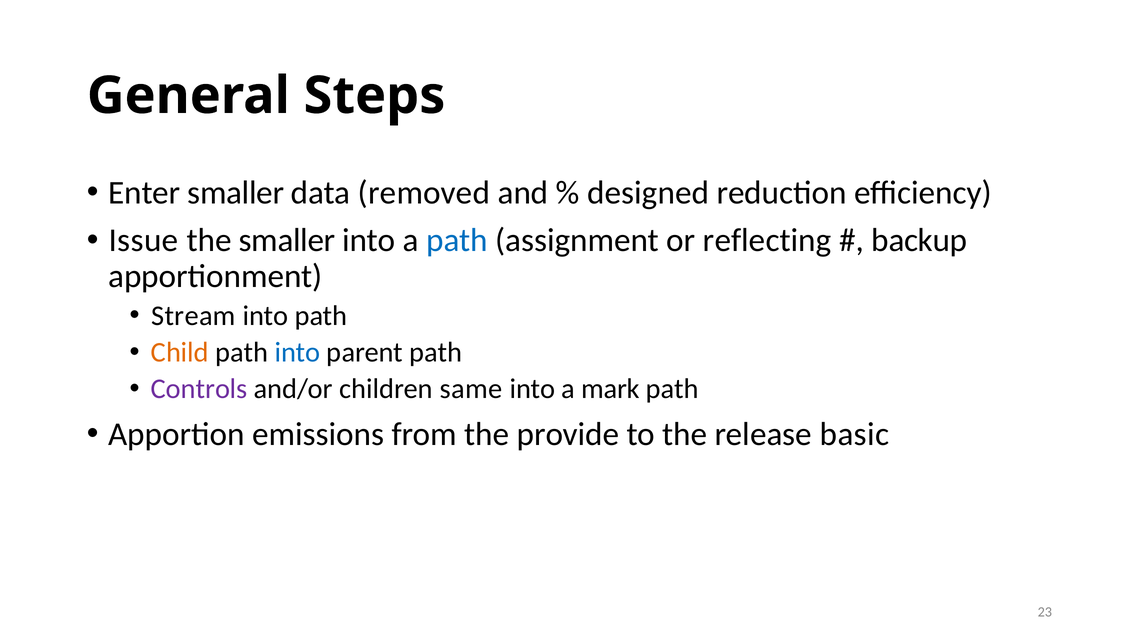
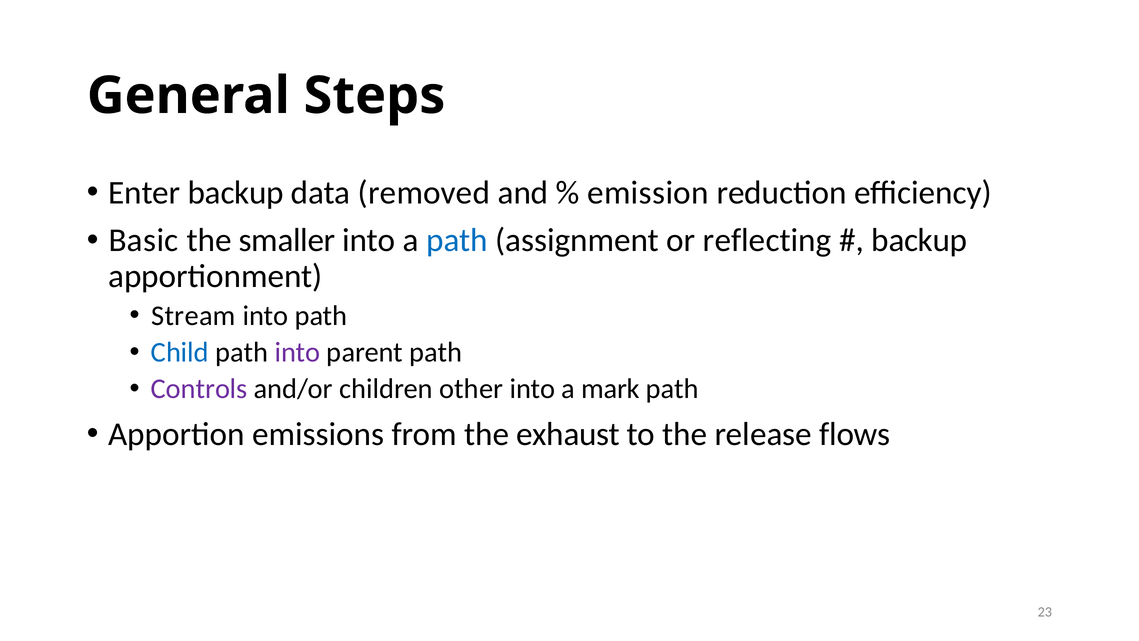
Enter smaller: smaller -> backup
designed: designed -> emission
Issue: Issue -> Basic
Child colour: orange -> blue
into at (297, 352) colour: blue -> purple
same: same -> other
provide: provide -> exhaust
basic: basic -> flows
